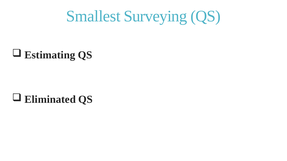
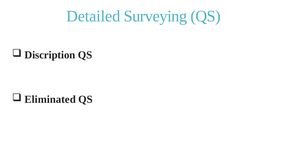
Smallest: Smallest -> Detailed
Estimating: Estimating -> Discription
